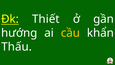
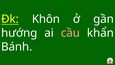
Thiết: Thiết -> Khôn
cầu colour: yellow -> pink
Thấu: Thấu -> Bánh
